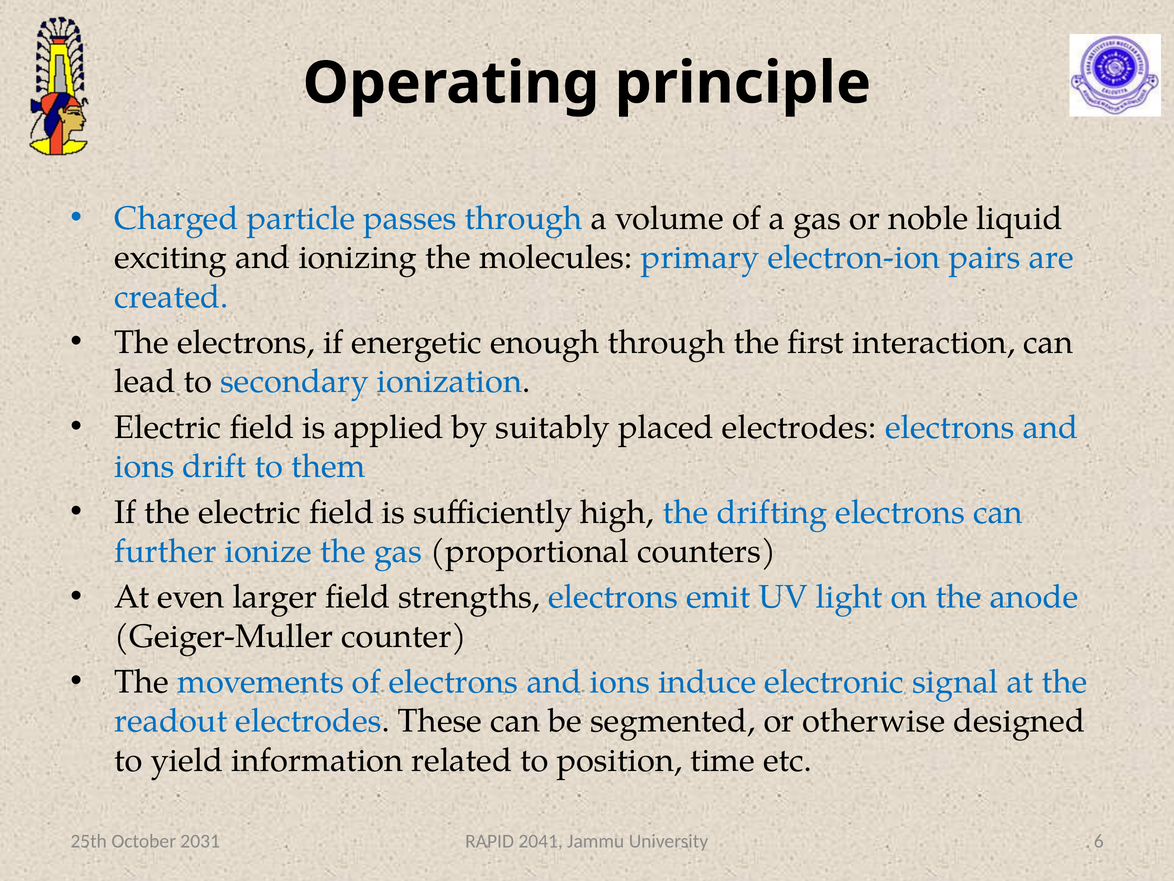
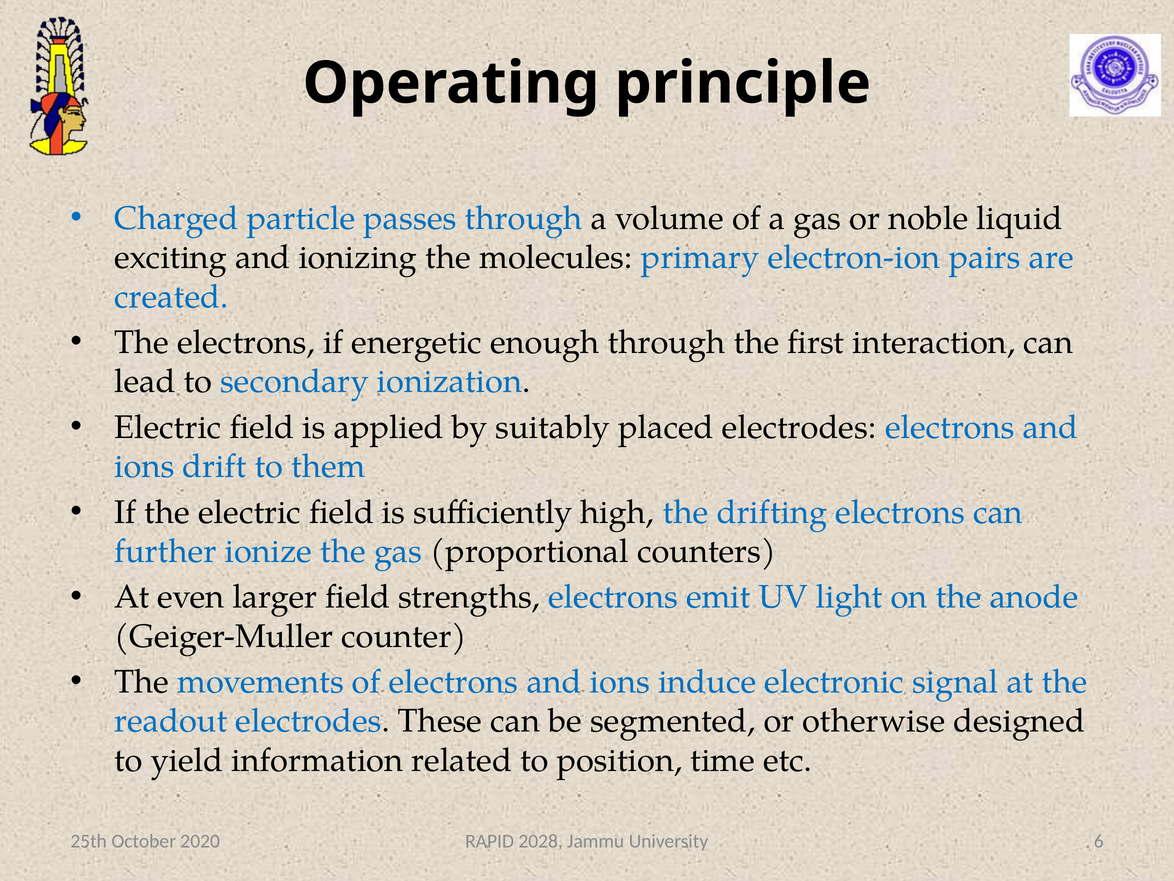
2041: 2041 -> 2028
2031: 2031 -> 2020
